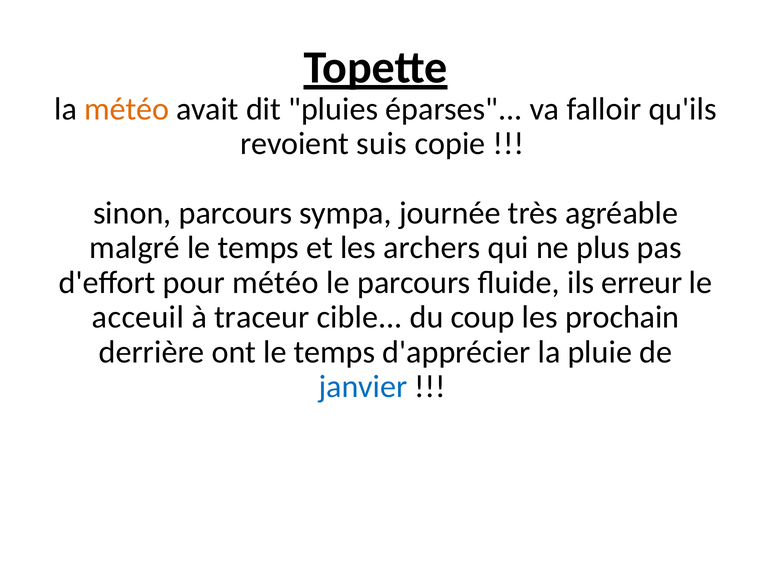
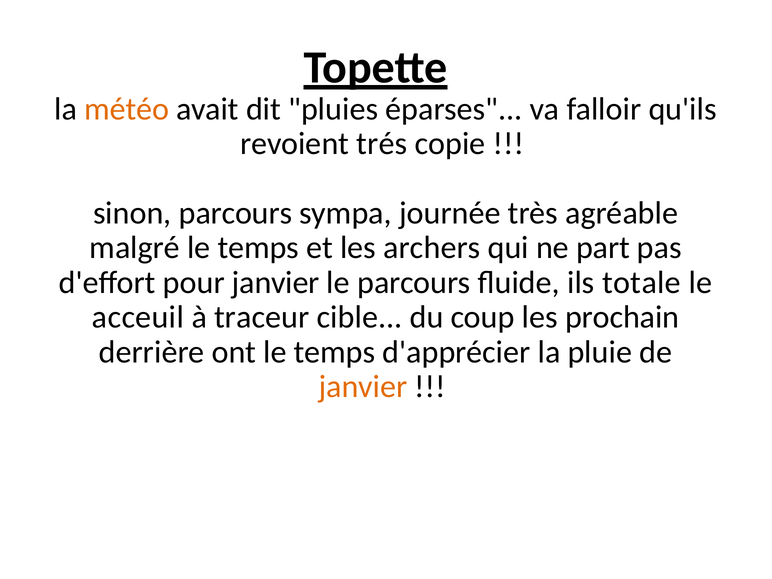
suis: suis -> trés
plus: plus -> part
pour météo: météo -> janvier
erreur: erreur -> totale
janvier at (363, 387) colour: blue -> orange
